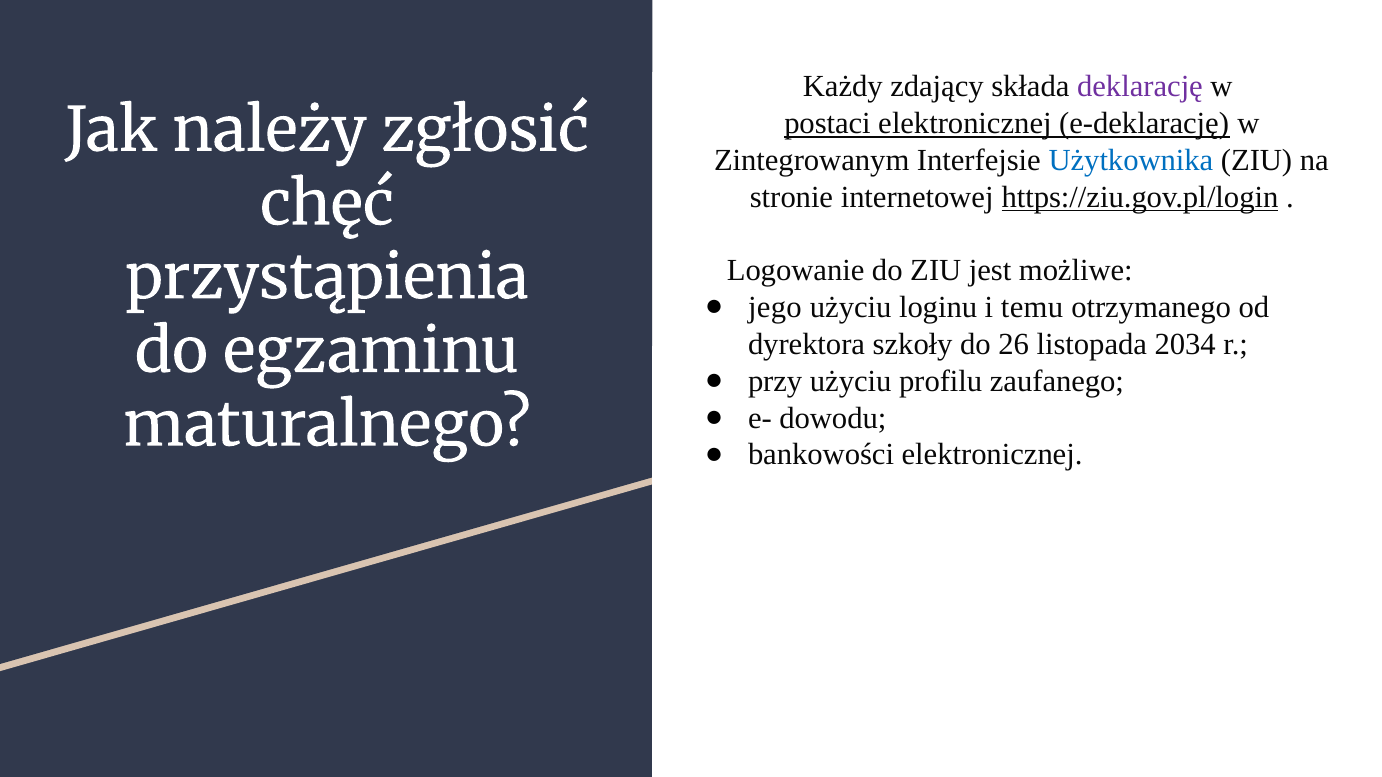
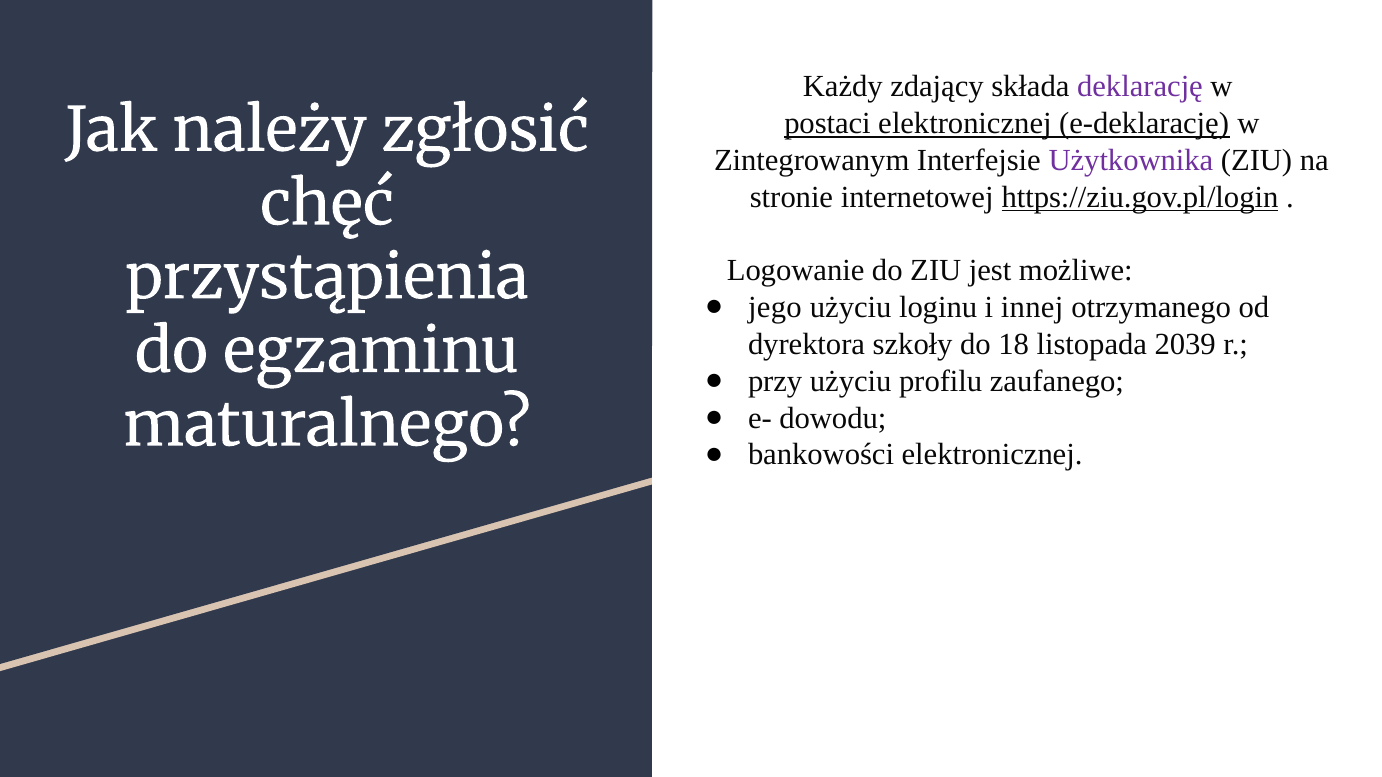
Użytkownika colour: blue -> purple
temu: temu -> innej
26: 26 -> 18
2034: 2034 -> 2039
